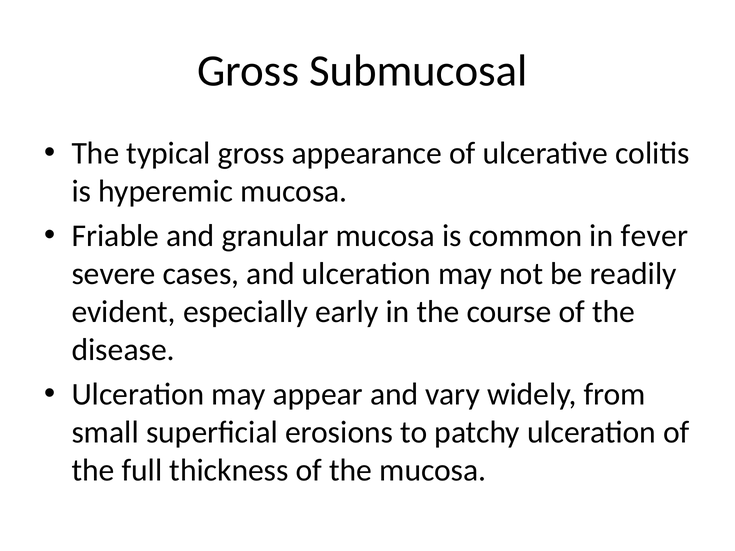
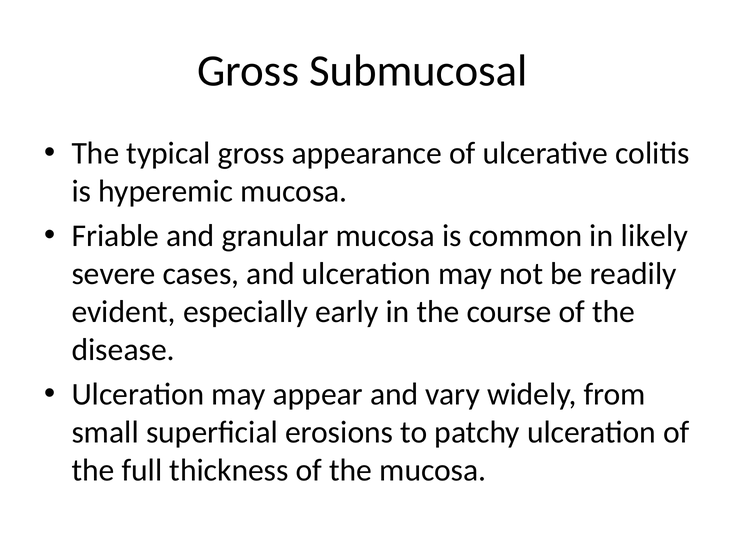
fever: fever -> likely
